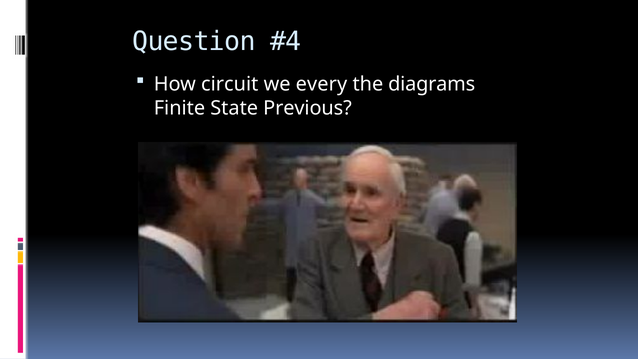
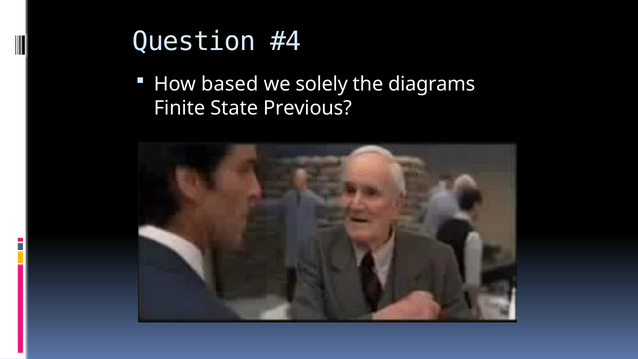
circuit: circuit -> based
every: every -> solely
